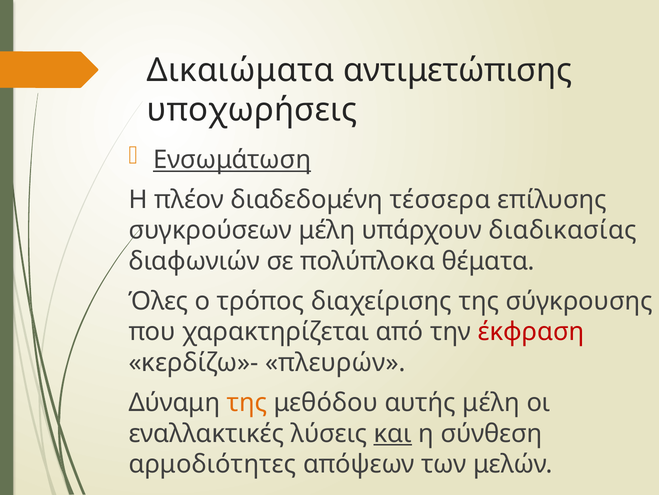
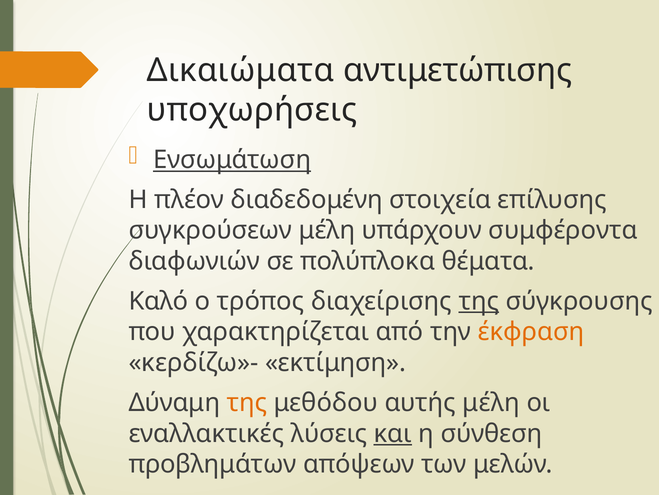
τέσσερα: τέσσερα -> στοιχεία
διαδικασίας: διαδικασίας -> συμφέροντα
Όλες: Όλες -> Καλό
της at (479, 301) underline: none -> present
έκφραση colour: red -> orange
πλευρών: πλευρών -> εκτίμηση
αρμοδιότητες: αρμοδιότητες -> προβλημάτων
